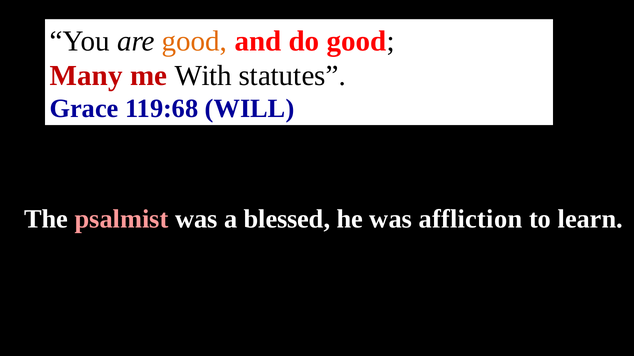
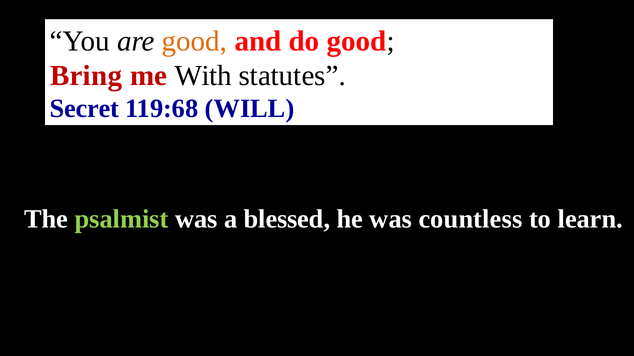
Many: Many -> Bring
Grace: Grace -> Secret
psalmist colour: pink -> light green
affliction: affliction -> countless
